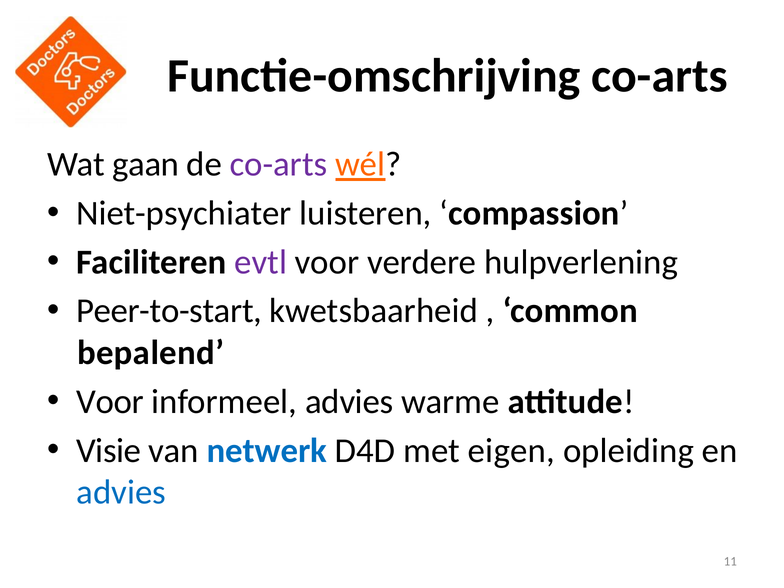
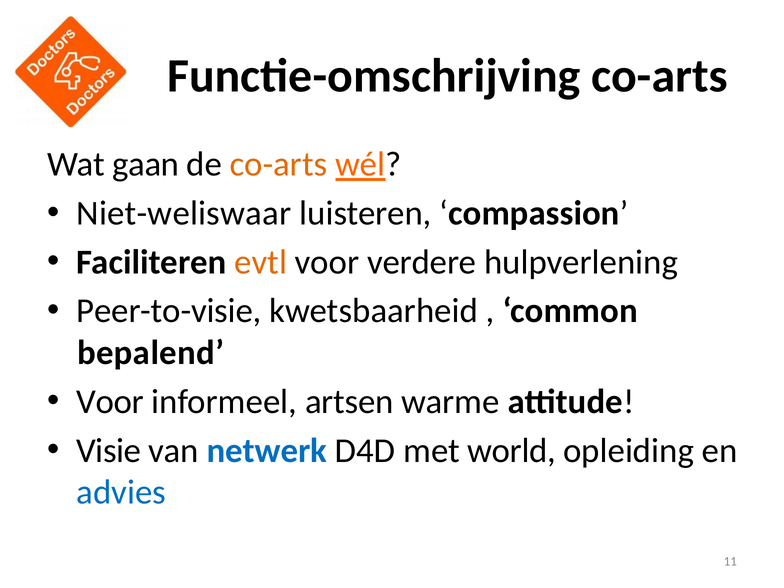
co-arts at (279, 164) colour: purple -> orange
Niet-psychiater: Niet-psychiater -> Niet-weliswaar
evtl colour: purple -> orange
Peer-to-start: Peer-to-start -> Peer-to-visie
informeel advies: advies -> artsen
eigen: eigen -> world
